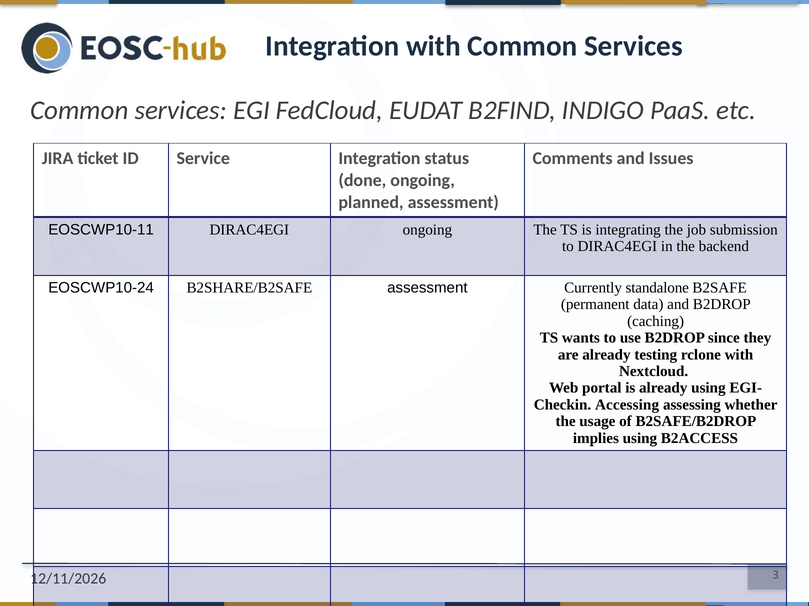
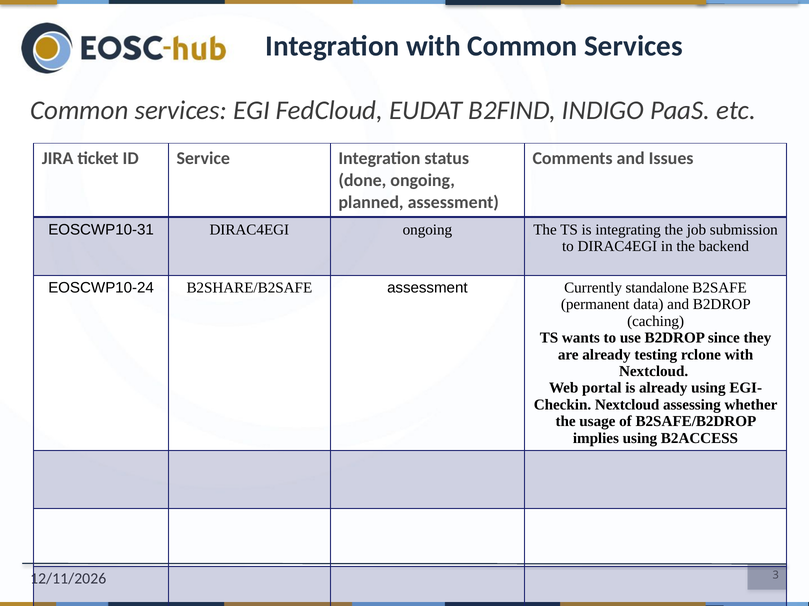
EOSCWP10-11: EOSCWP10-11 -> EOSCWP10-31
Accessing at (627, 405): Accessing -> Nextcloud
